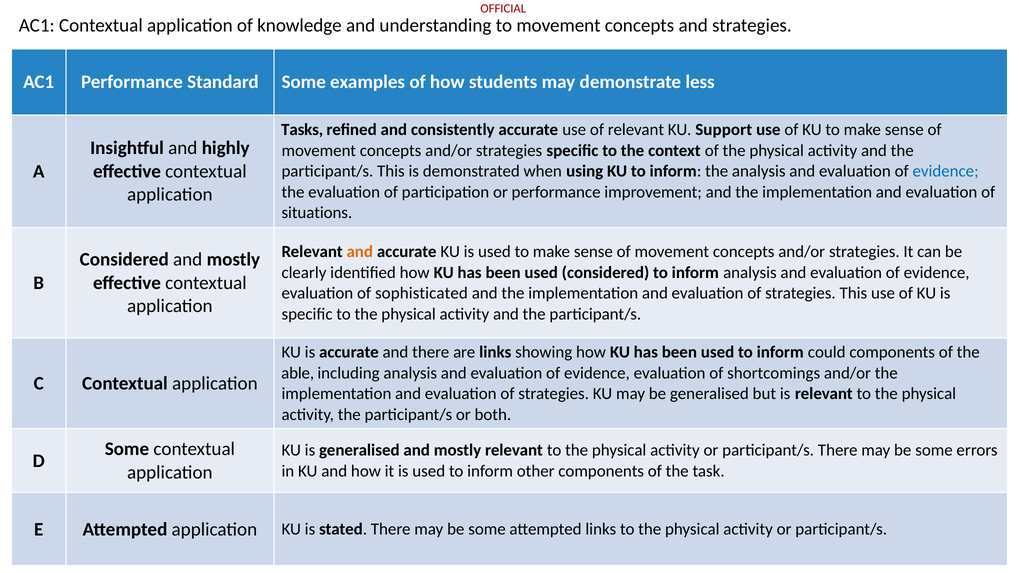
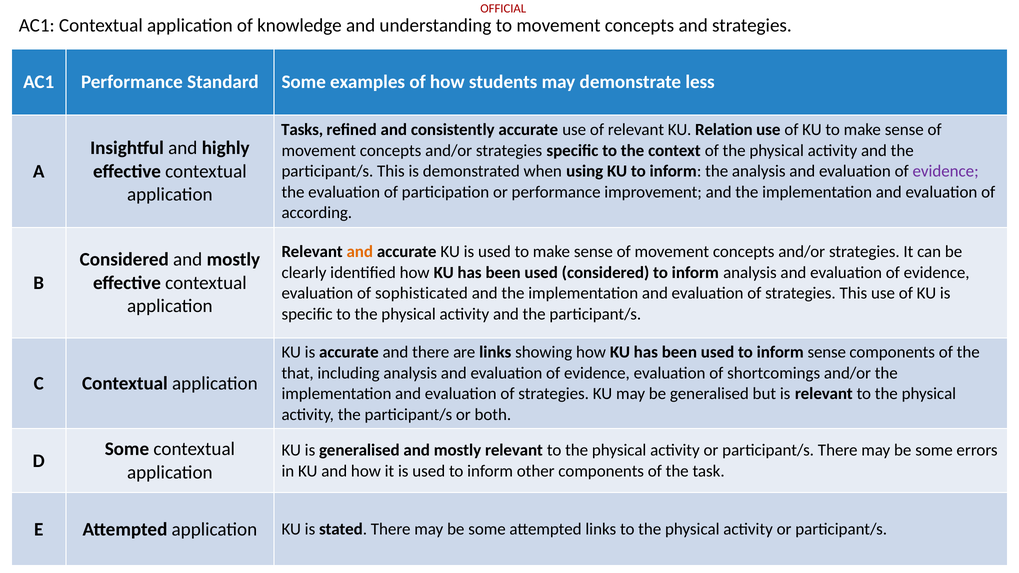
Support: Support -> Relation
evidence at (946, 171) colour: blue -> purple
situations: situations -> according
inform could: could -> sense
able: able -> that
